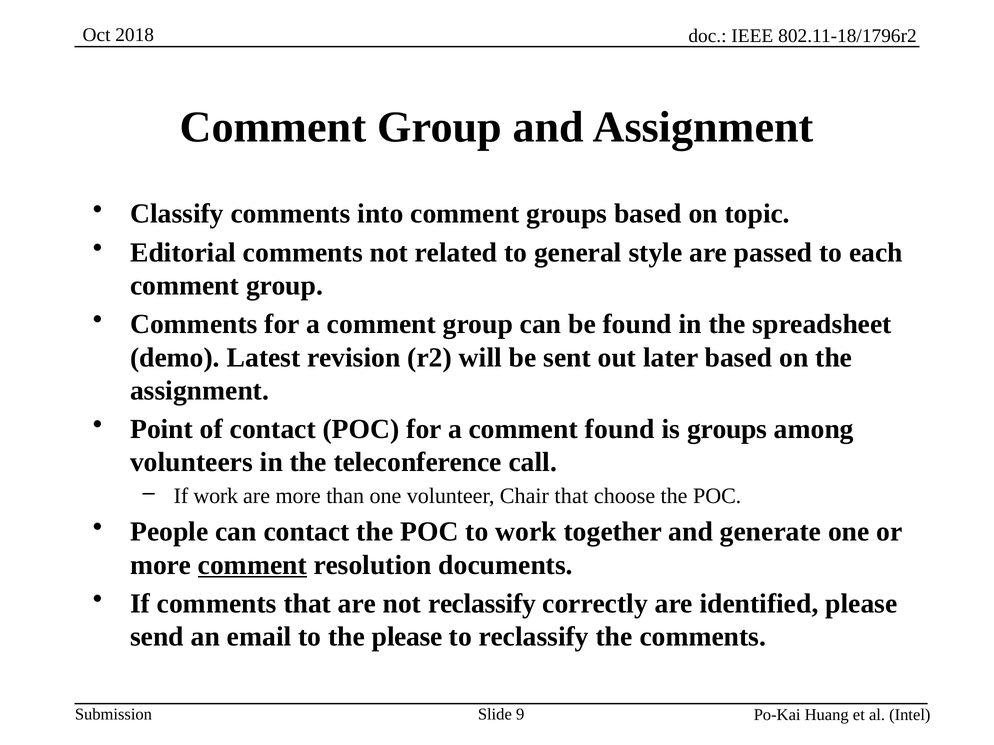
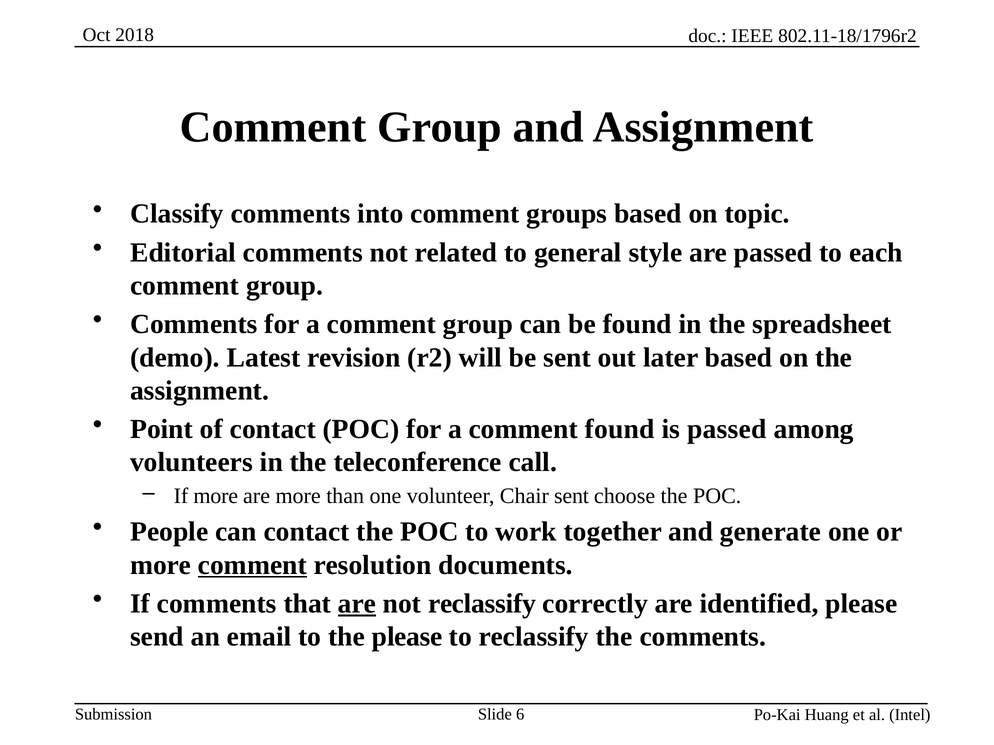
is groups: groups -> passed
If work: work -> more
Chair that: that -> sent
are at (357, 604) underline: none -> present
9: 9 -> 6
